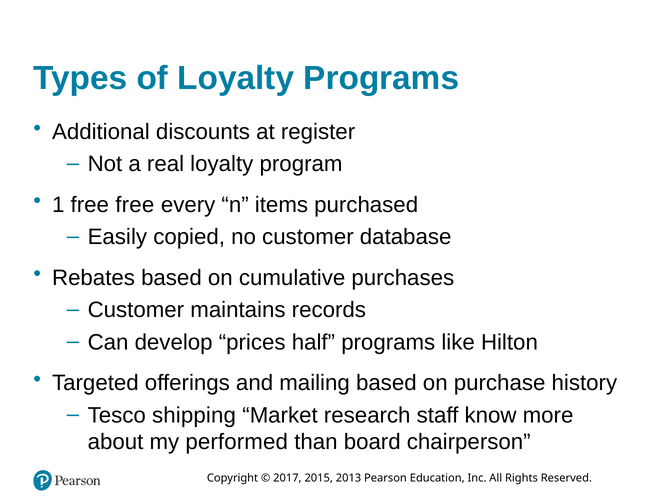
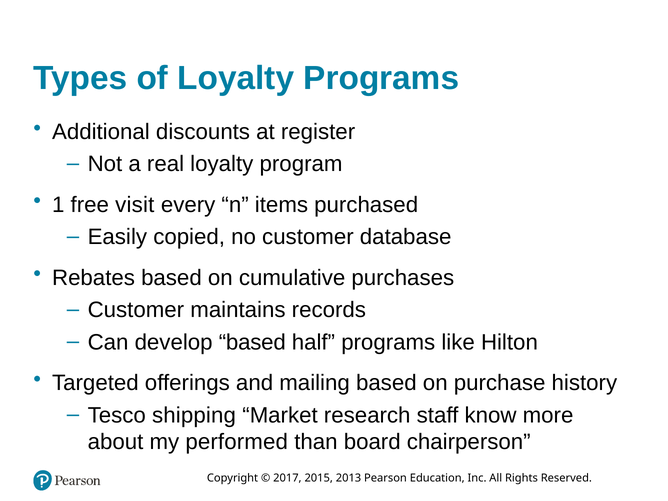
free free: free -> visit
develop prices: prices -> based
